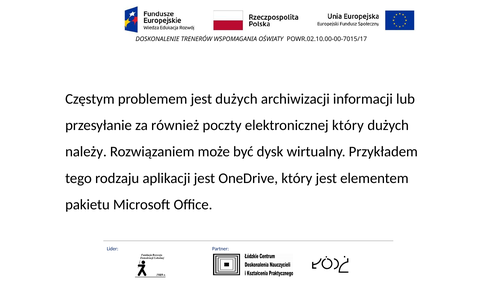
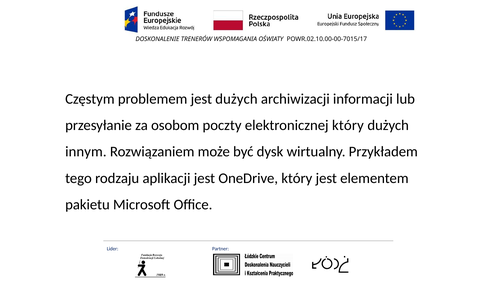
również: również -> osobom
należy: należy -> innym
